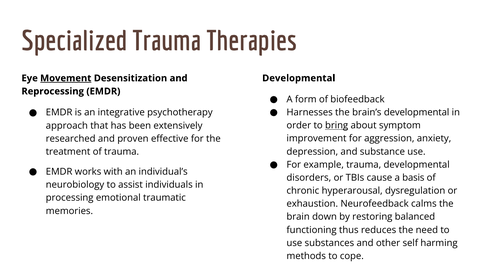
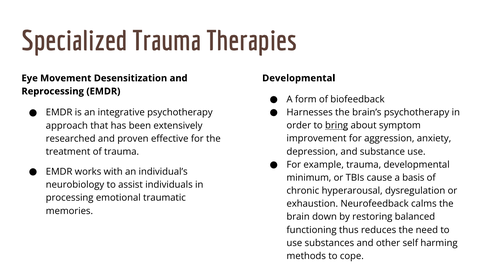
Movement underline: present -> none
brain’s developmental: developmental -> psychotherapy
disorders: disorders -> minimum
